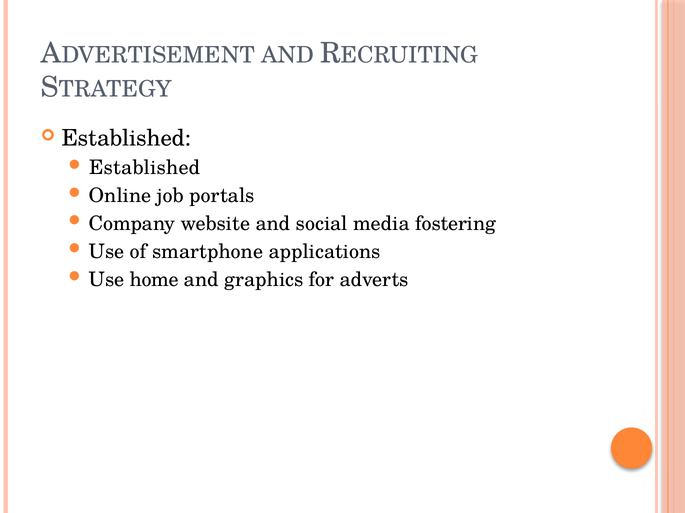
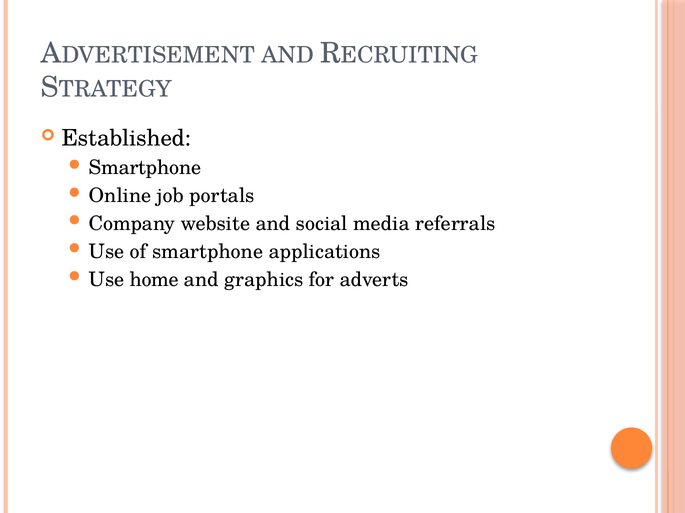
Established at (145, 168): Established -> Smartphone
fostering: fostering -> referrals
